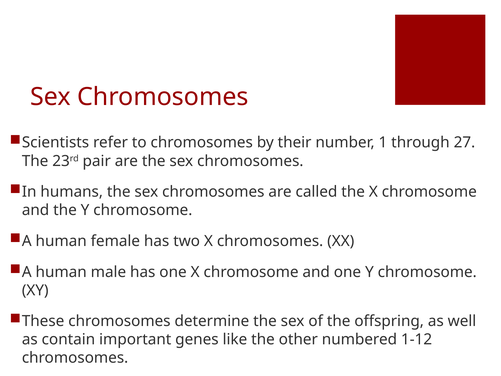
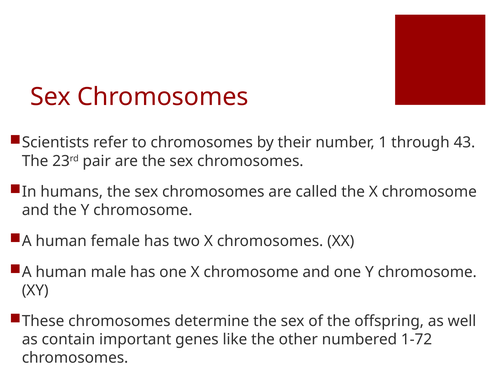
27: 27 -> 43
1-12: 1-12 -> 1-72
